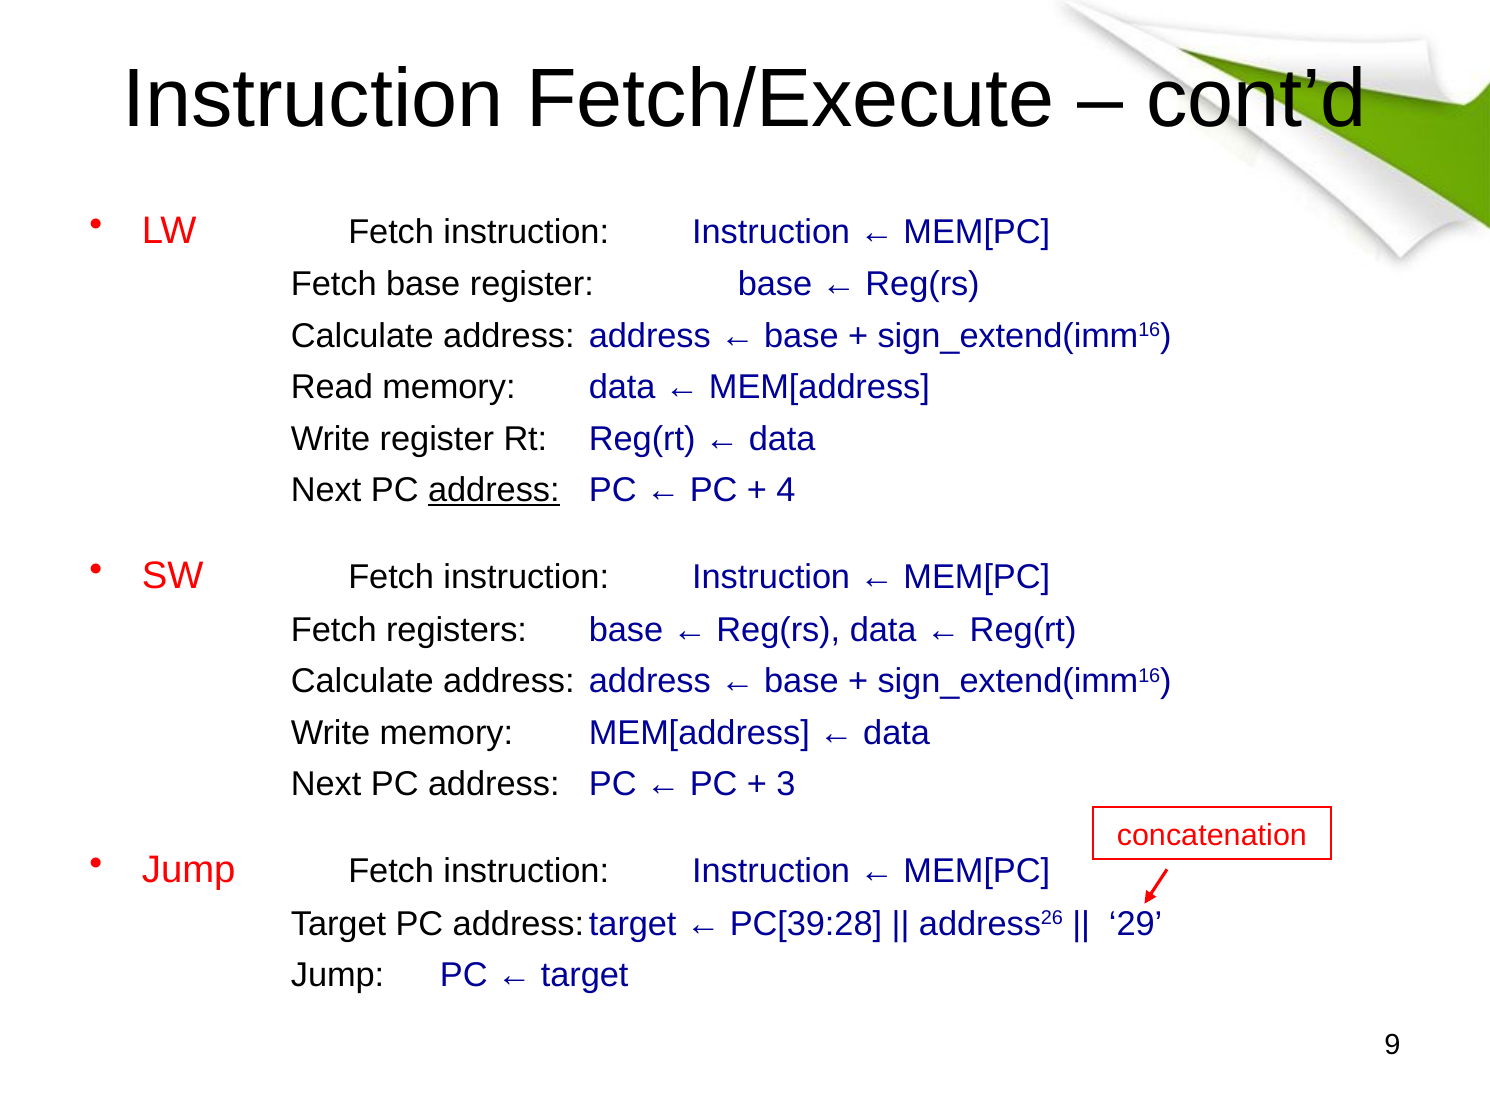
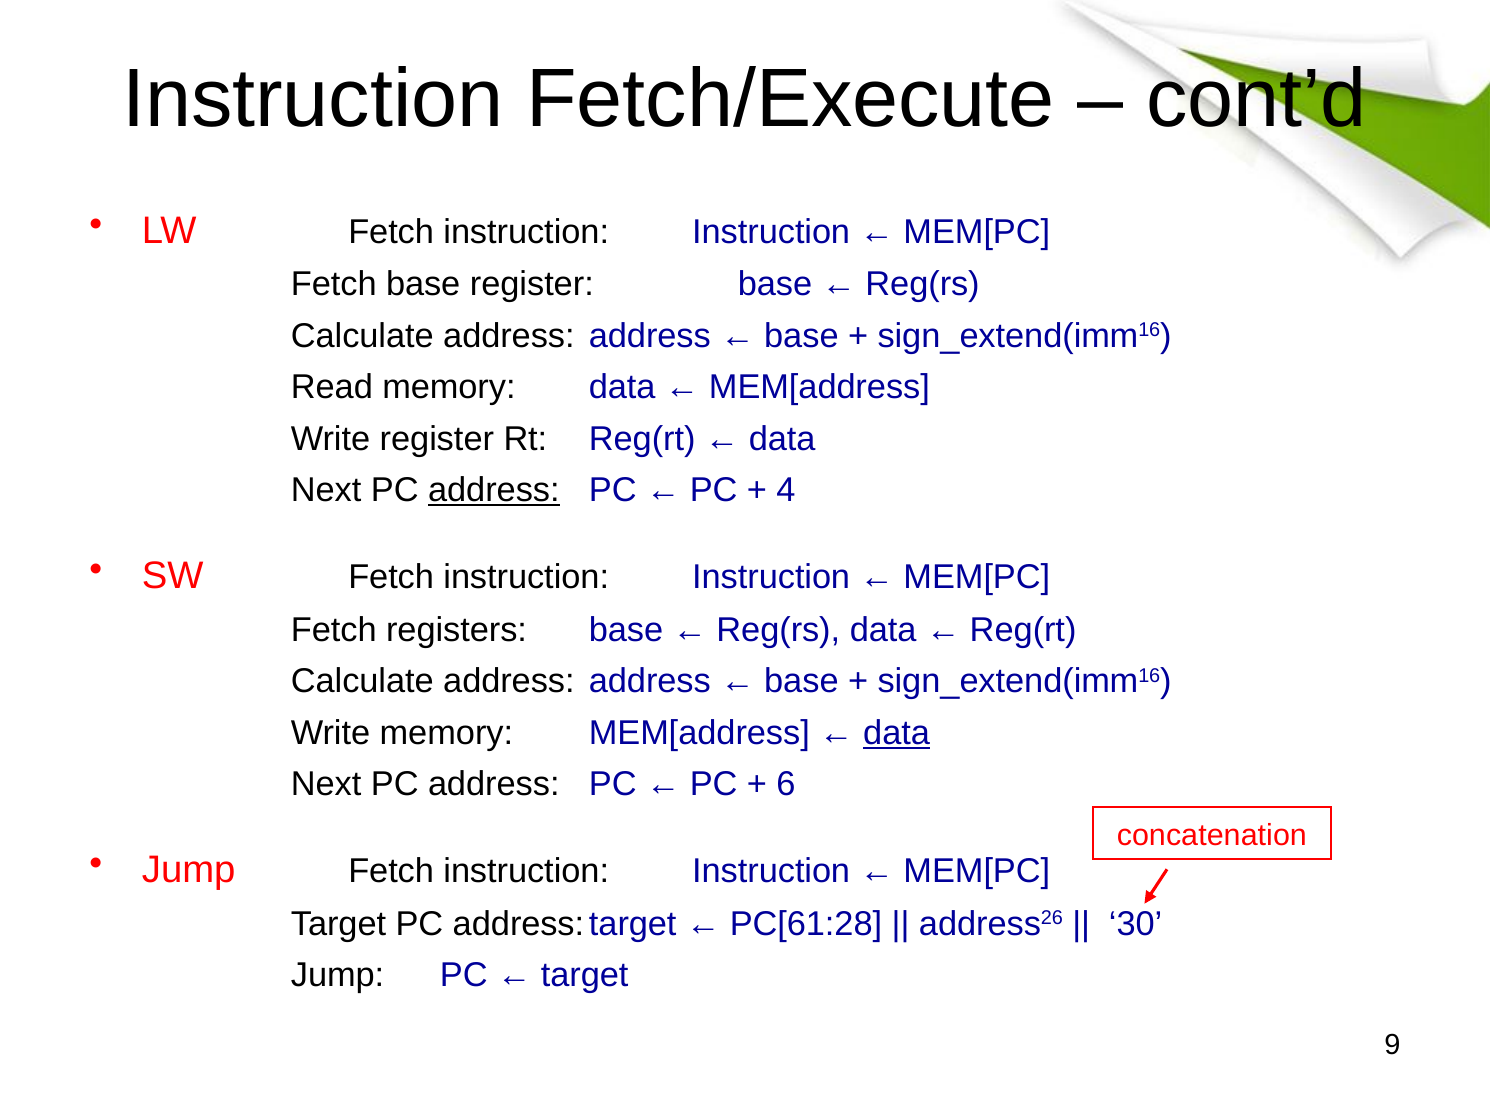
data at (897, 733) underline: none -> present
3: 3 -> 6
PC[39:28: PC[39:28 -> PC[61:28
29: 29 -> 30
